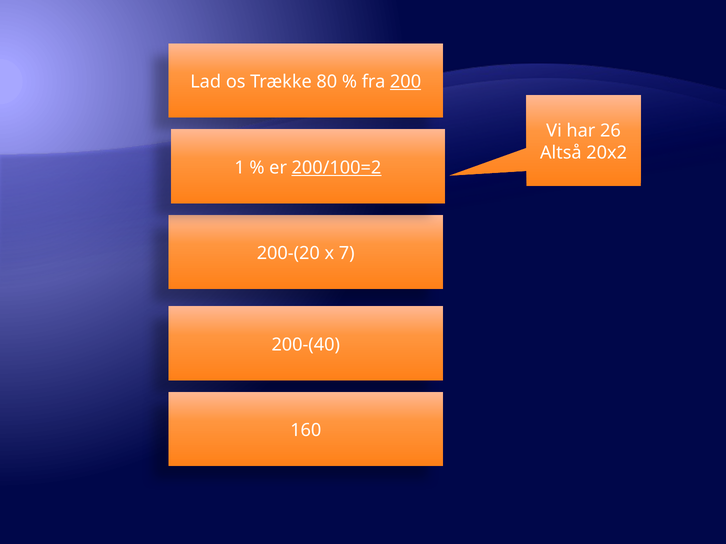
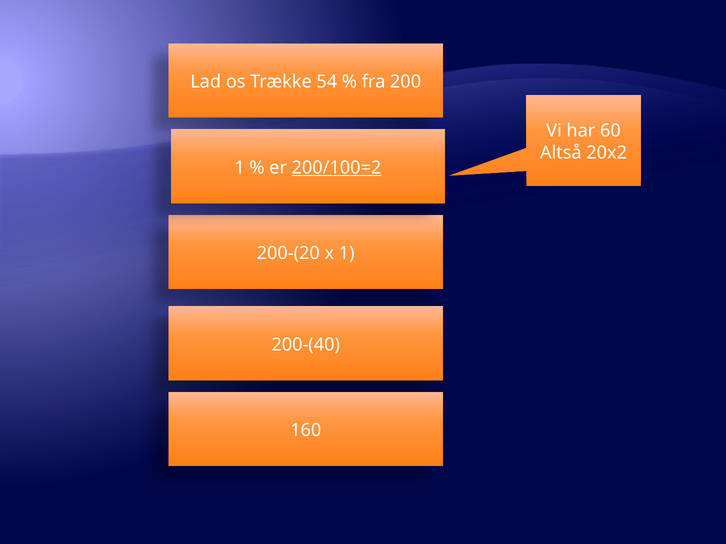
80: 80 -> 54
200 underline: present -> none
26: 26 -> 60
x 7: 7 -> 1
